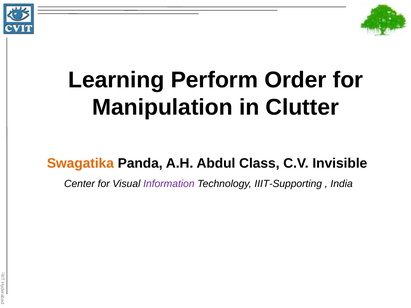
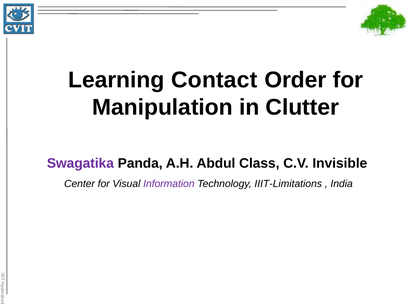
Perform: Perform -> Contact
Swagatika colour: orange -> purple
IIIT-Supporting: IIIT-Supporting -> IIIT-Limitations
